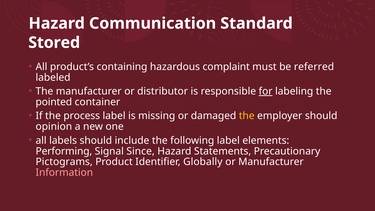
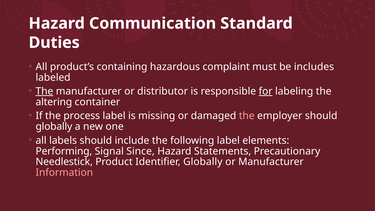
Stored: Stored -> Duties
referred: referred -> includes
The at (44, 91) underline: none -> present
pointed: pointed -> altering
the at (247, 116) colour: yellow -> pink
opinion at (54, 127): opinion -> globally
Pictograms: Pictograms -> Needlestick
